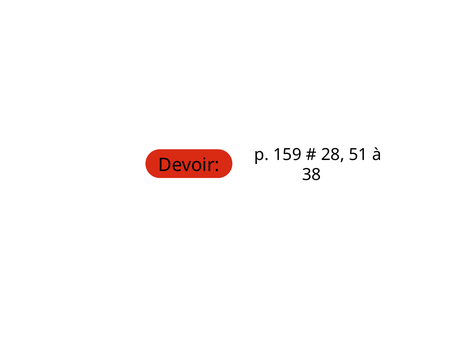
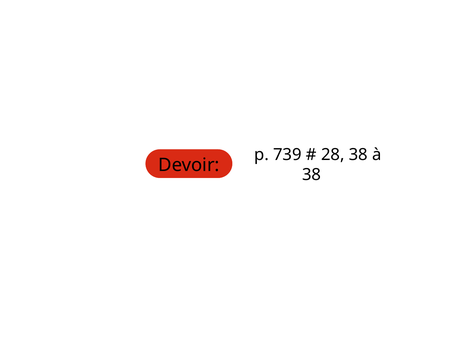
159: 159 -> 739
28 51: 51 -> 38
